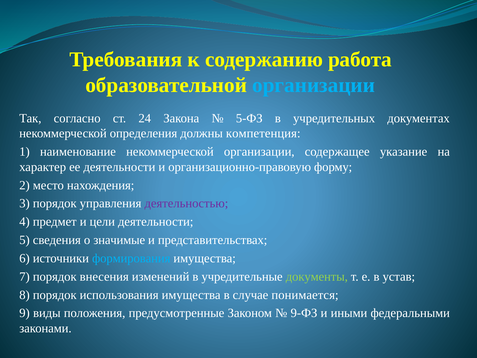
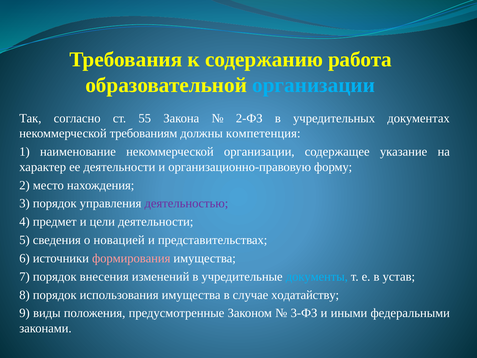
24: 24 -> 55
5-ФЗ: 5-ФЗ -> 2-ФЗ
определения: определения -> требованиям
значимые: значимые -> новацией
формирования colour: light blue -> pink
документы colour: light green -> light blue
понимается: понимается -> ходатайству
9-ФЗ: 9-ФЗ -> 3-ФЗ
